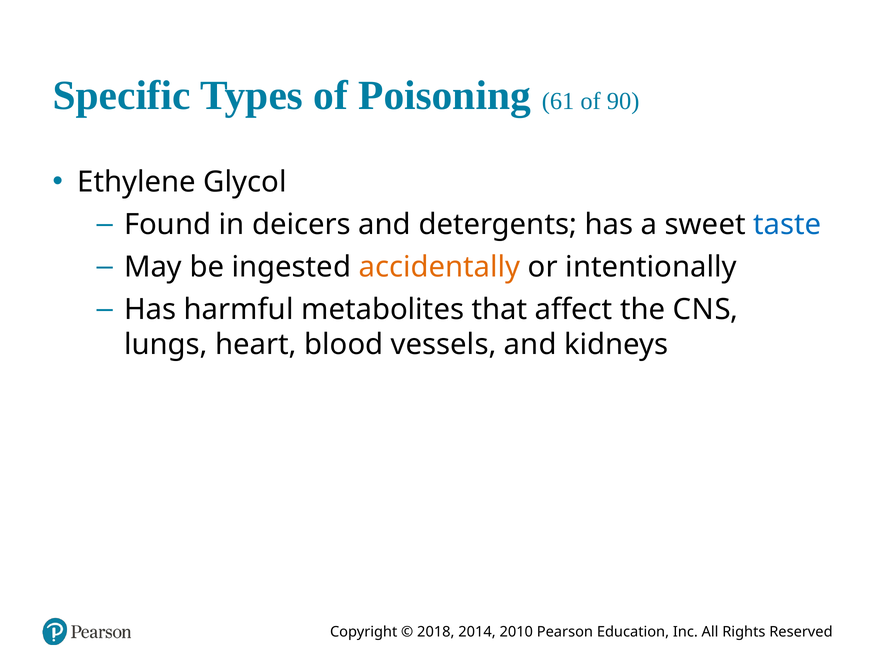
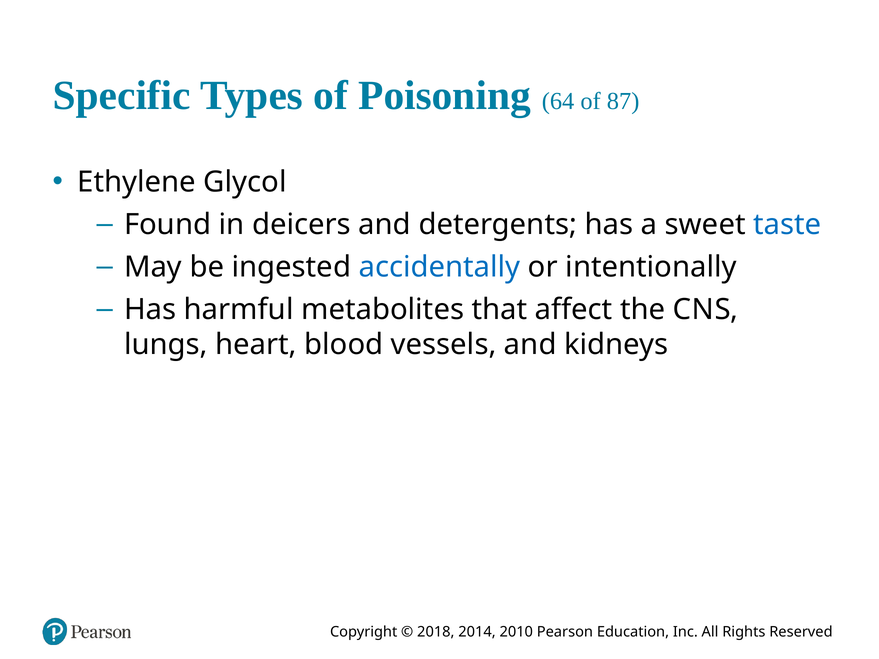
61: 61 -> 64
90: 90 -> 87
accidentally colour: orange -> blue
